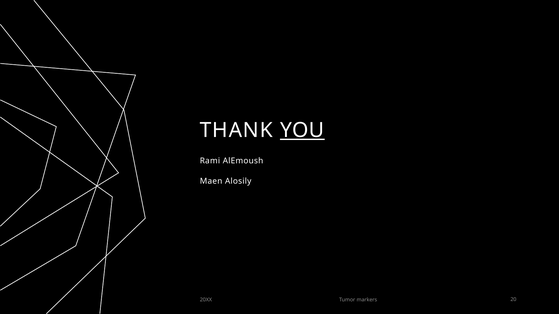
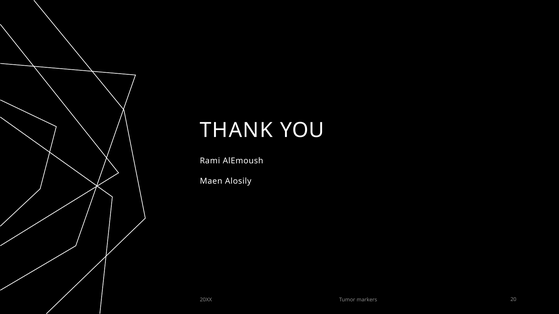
YOU underline: present -> none
